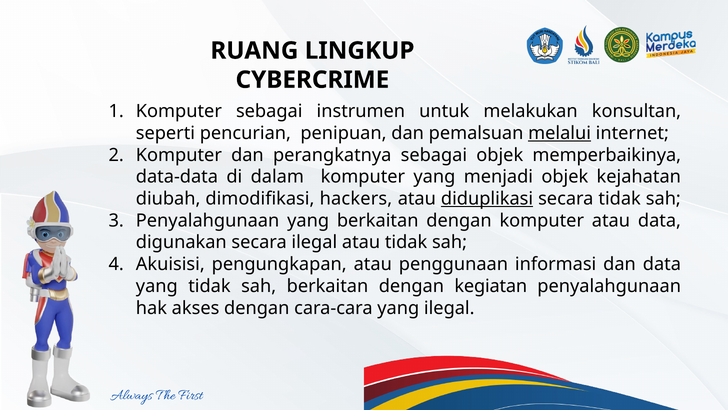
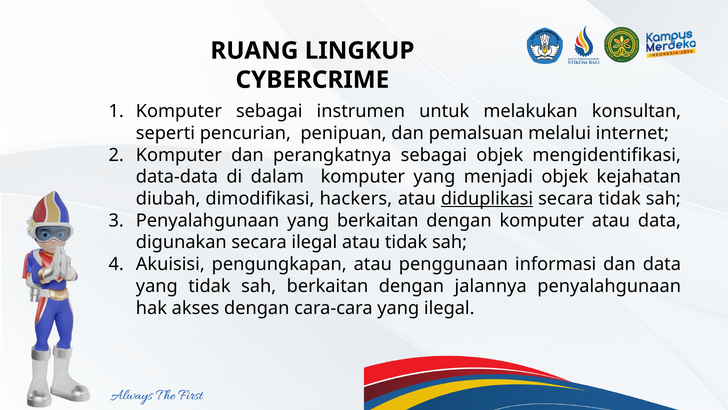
melalui underline: present -> none
memperbaikinya: memperbaikinya -> mengidentifikasi
kegiatan: kegiatan -> jalannya
